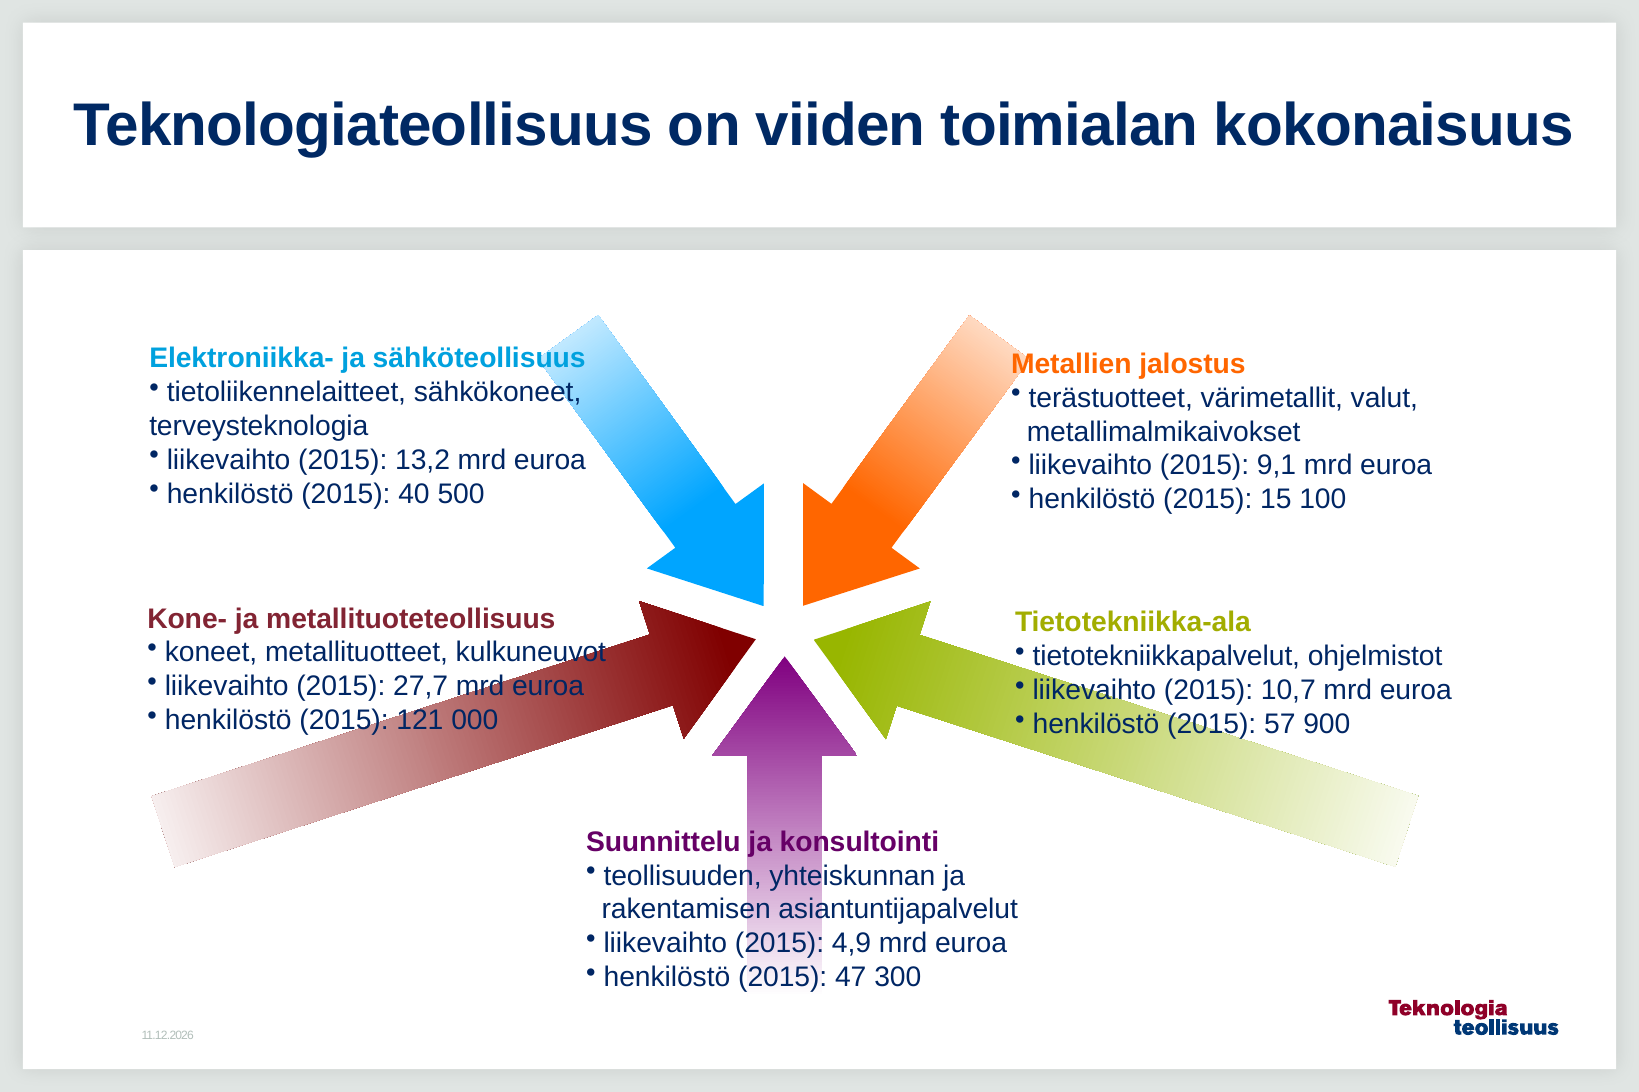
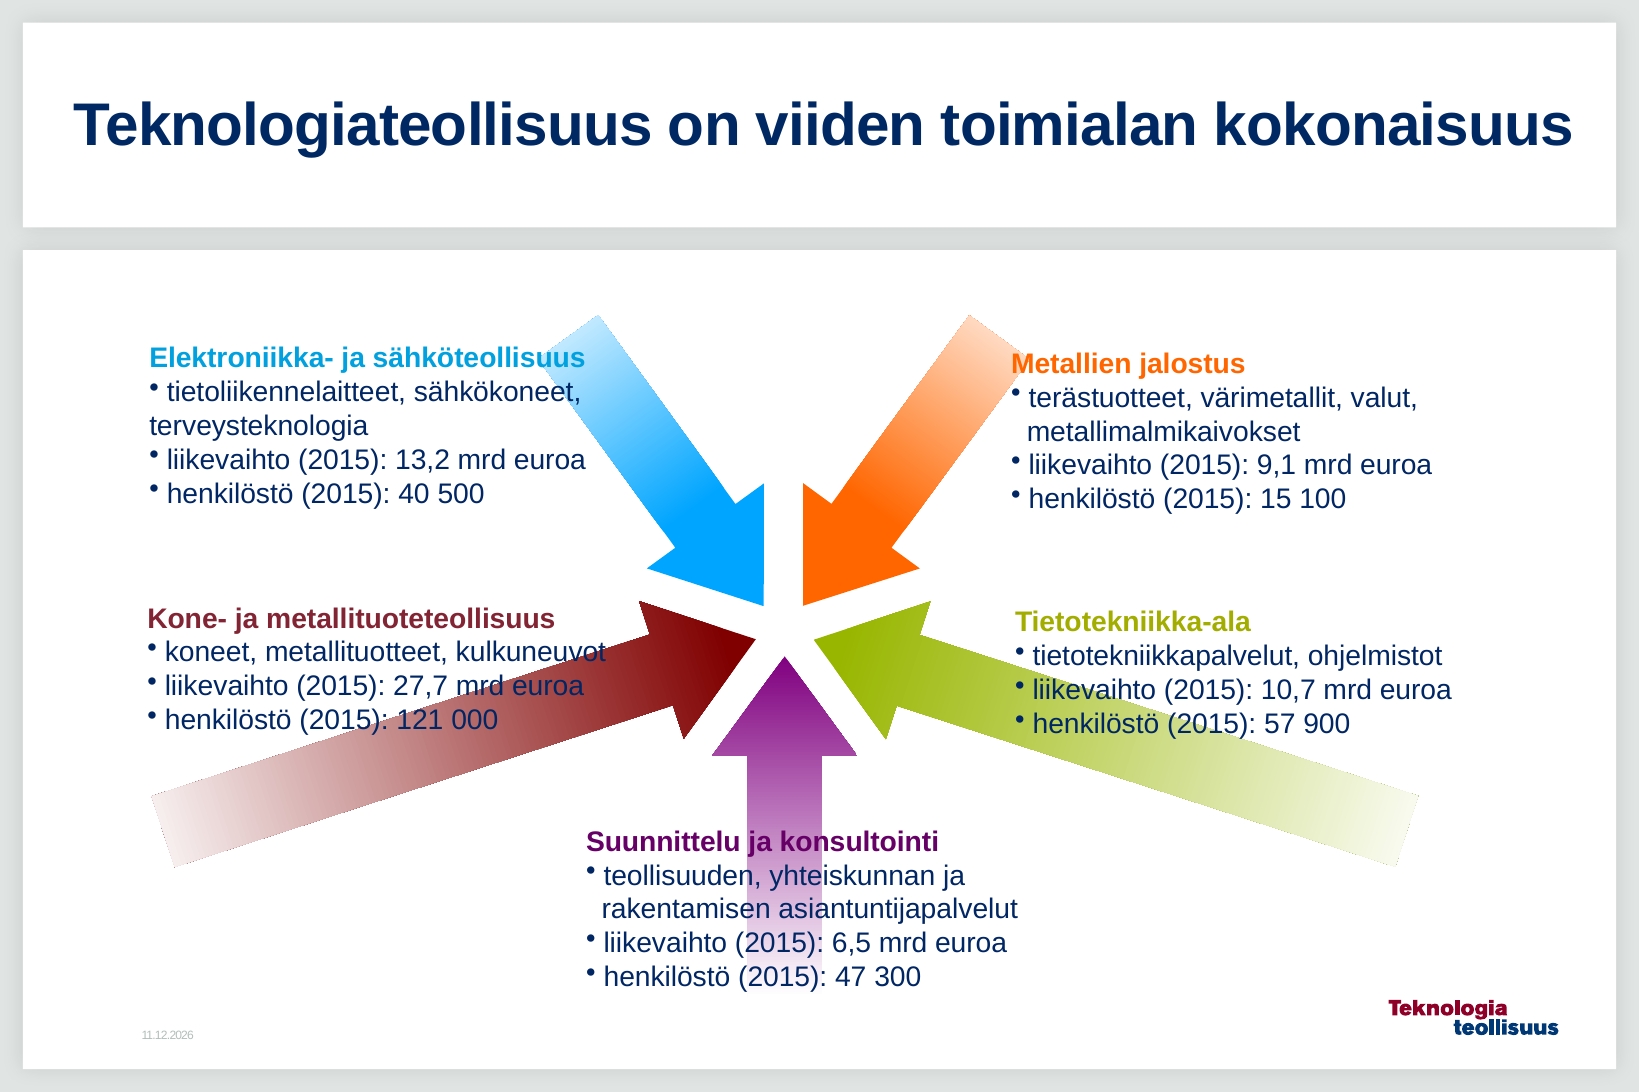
4,9: 4,9 -> 6,5
